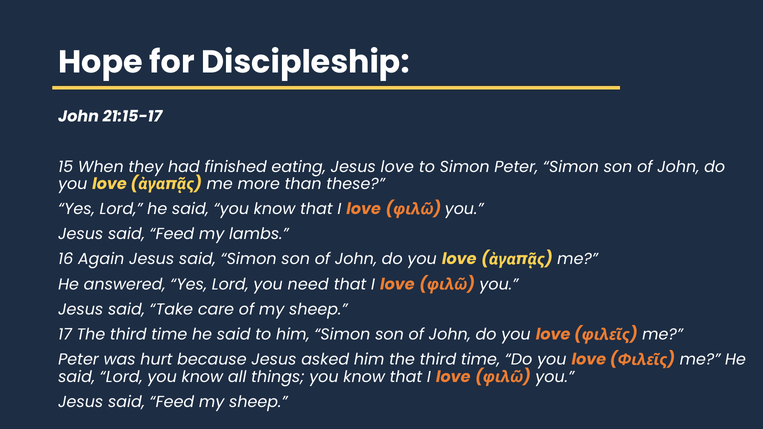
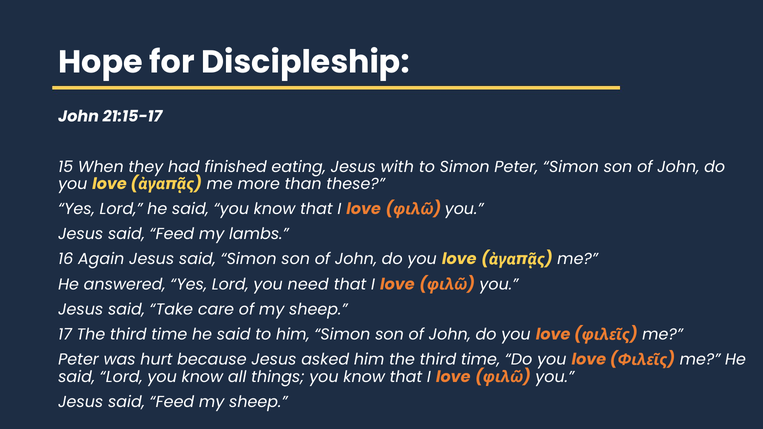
Jesus love: love -> with
